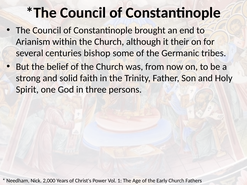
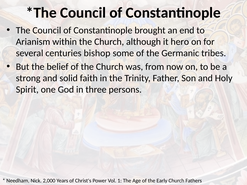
their: their -> hero
